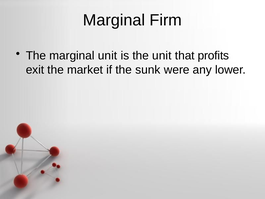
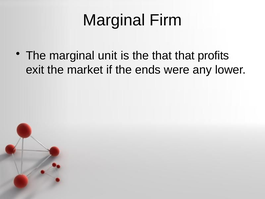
the unit: unit -> that
sunk: sunk -> ends
